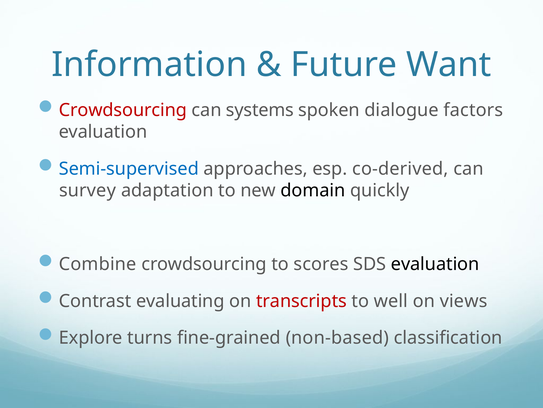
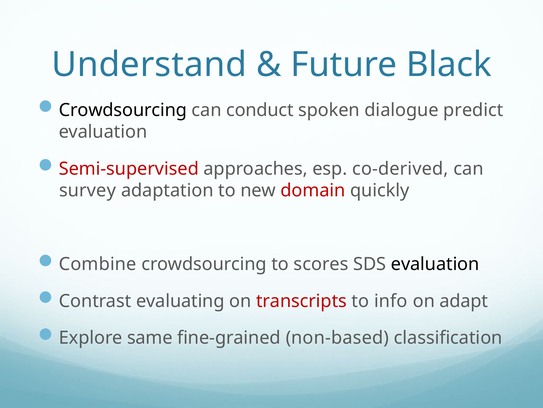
Information: Information -> Understand
Want: Want -> Black
Crowdsourcing at (123, 110) colour: red -> black
systems: systems -> conduct
factors: factors -> predict
Semi-supervised colour: blue -> red
domain colour: black -> red
well: well -> info
views: views -> adapt
turns: turns -> same
